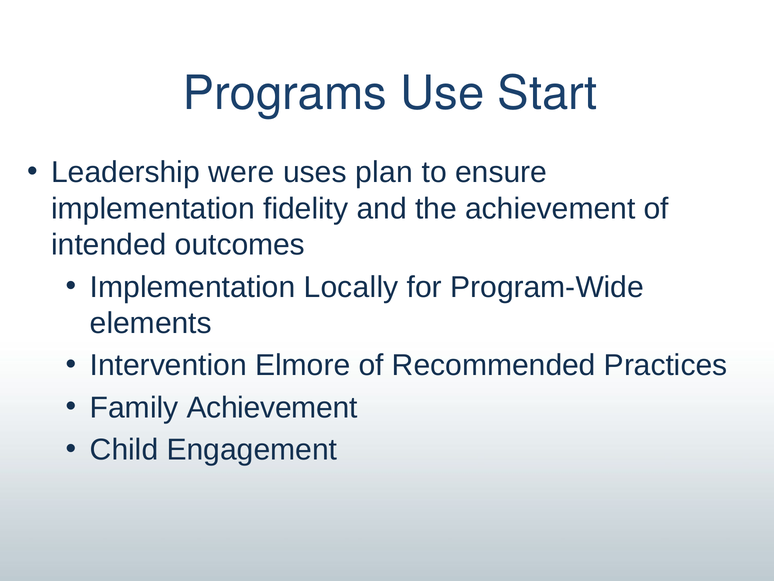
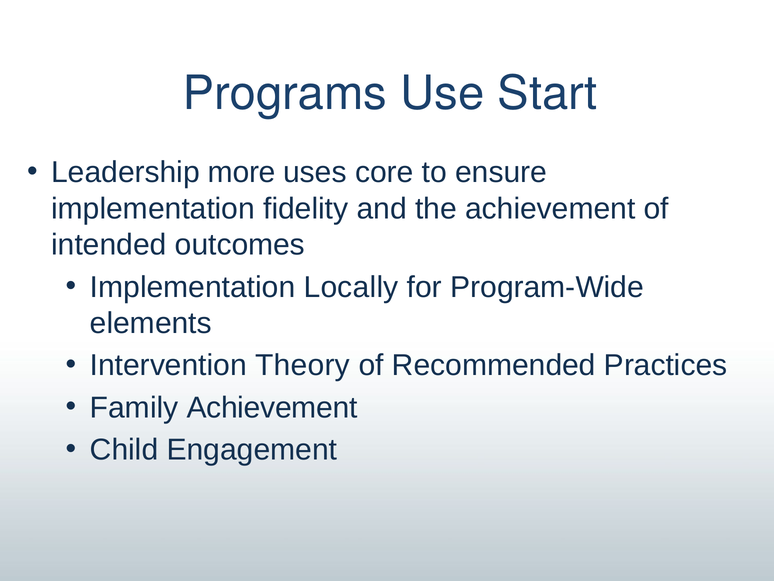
were: were -> more
plan: plan -> core
Elmore: Elmore -> Theory
